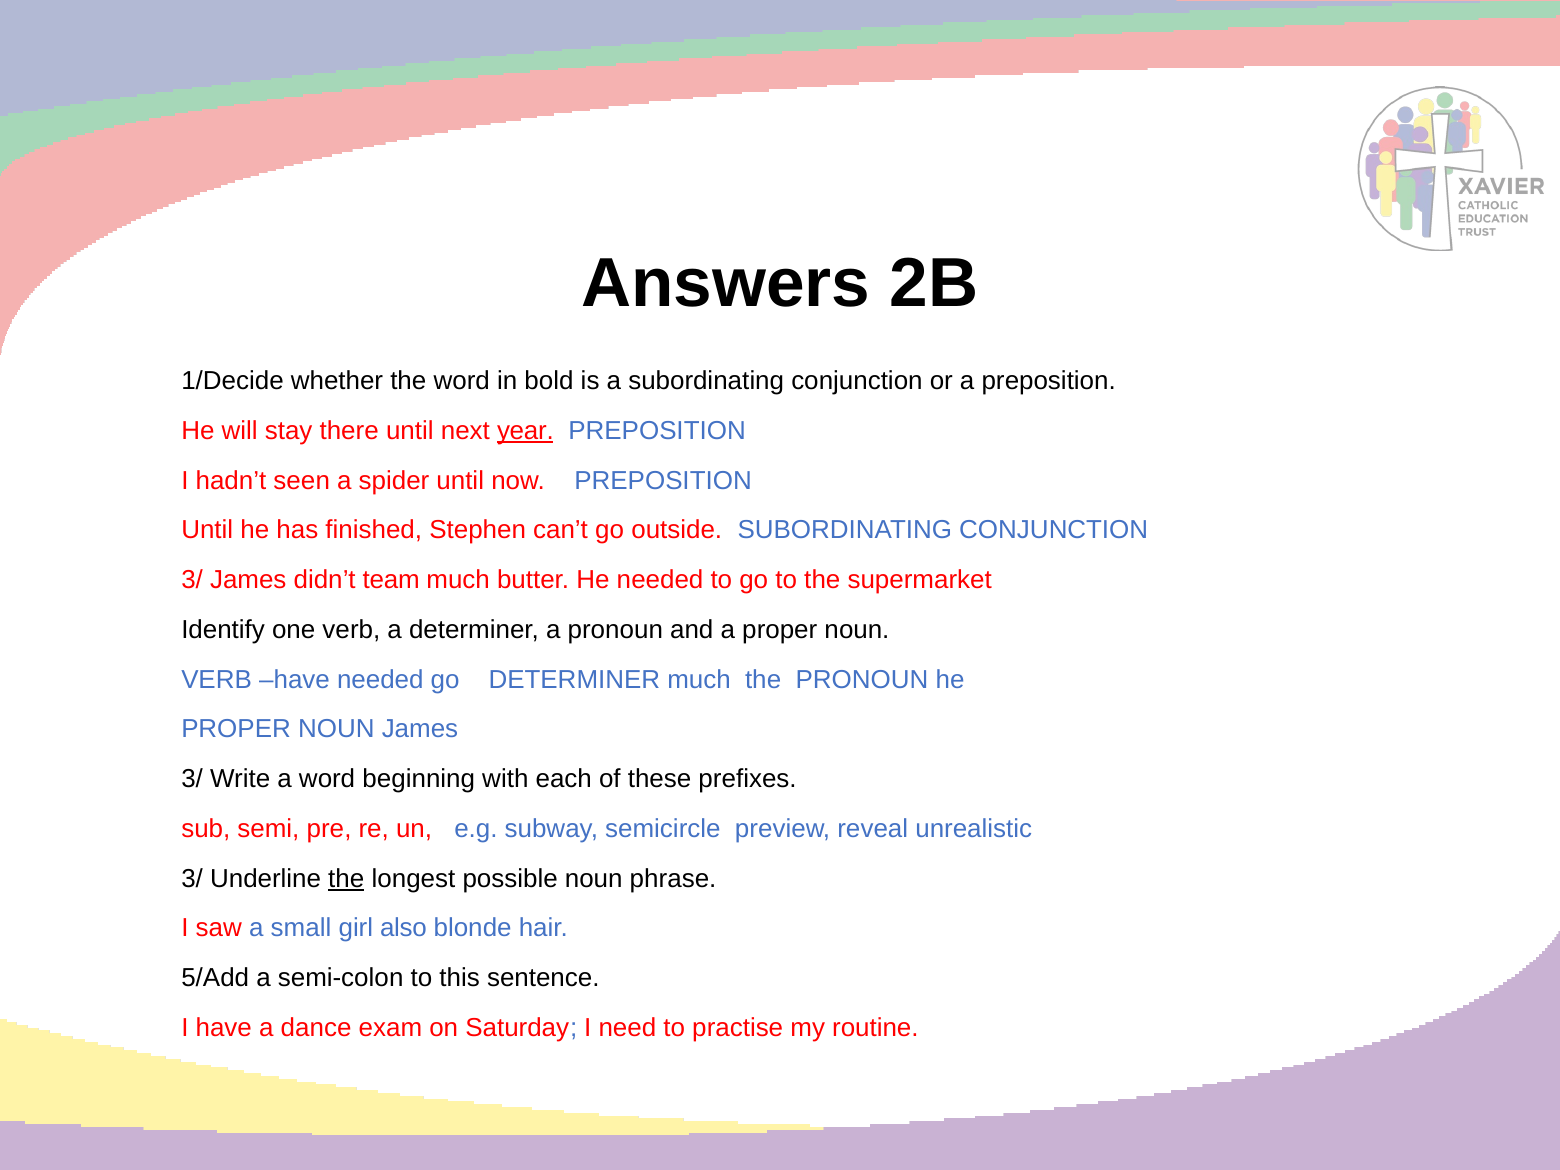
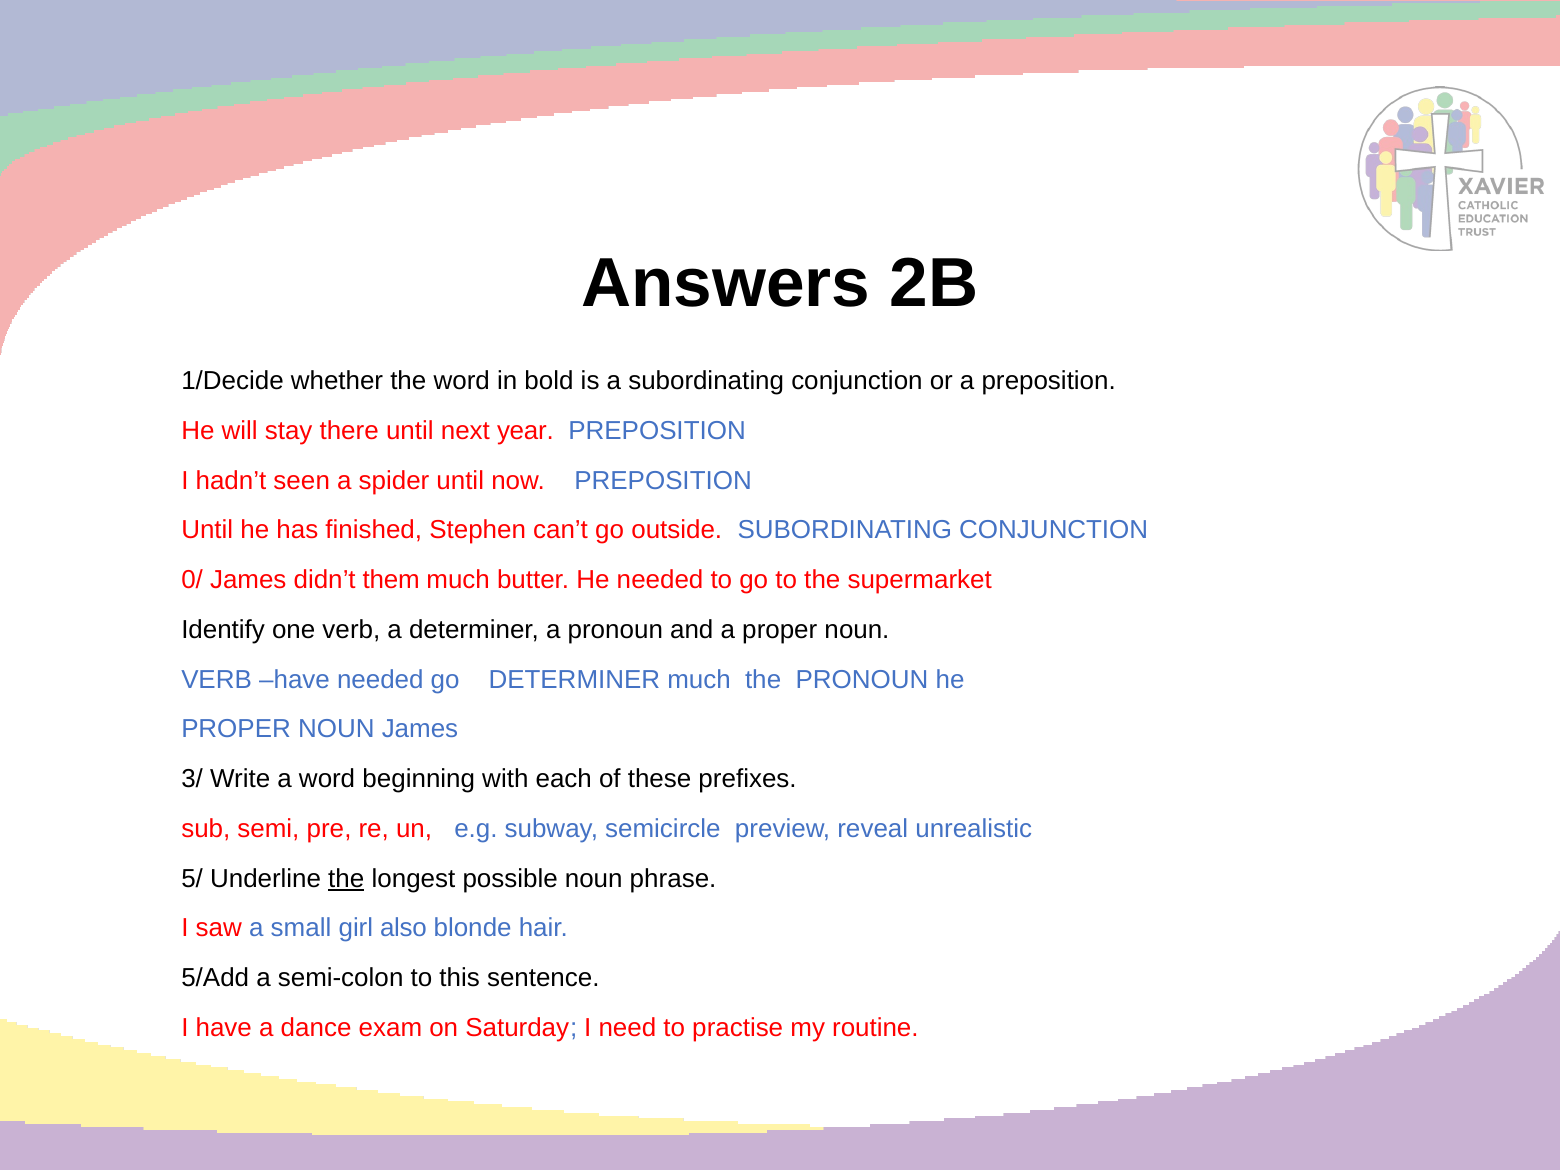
year underline: present -> none
3/ at (192, 580): 3/ -> 0/
team: team -> them
3/ at (192, 879): 3/ -> 5/
